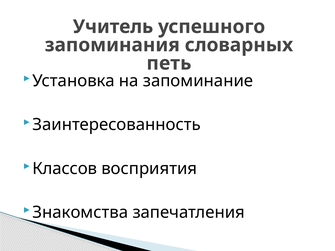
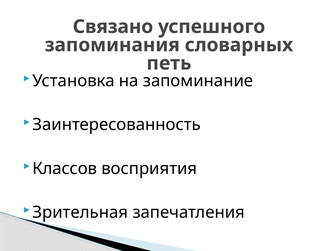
Учитель: Учитель -> Связано
Знакомства: Знакомства -> Зрительная
